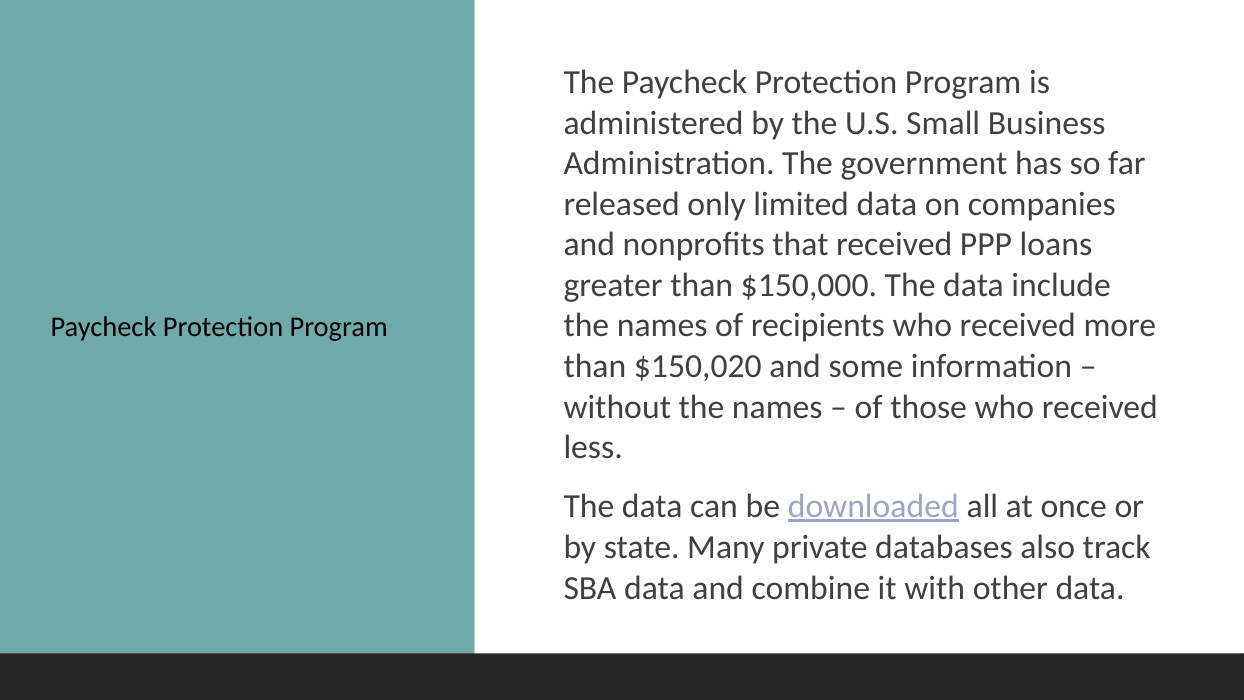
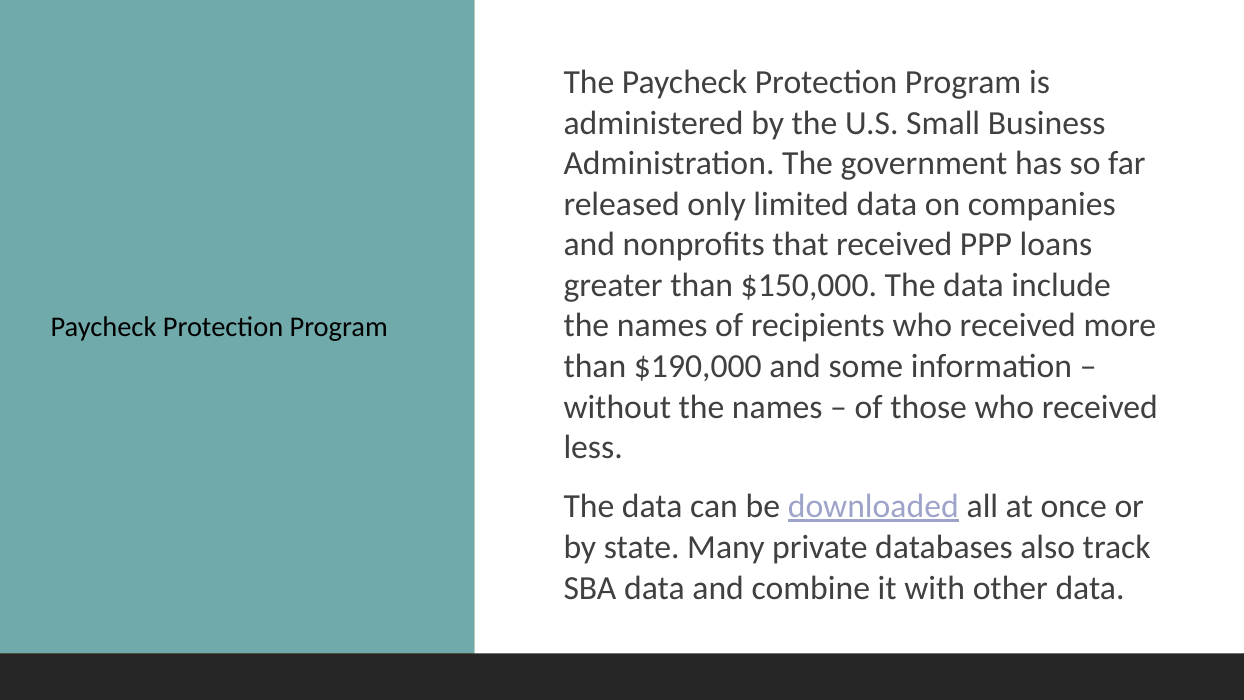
$150,020: $150,020 -> $190,000
